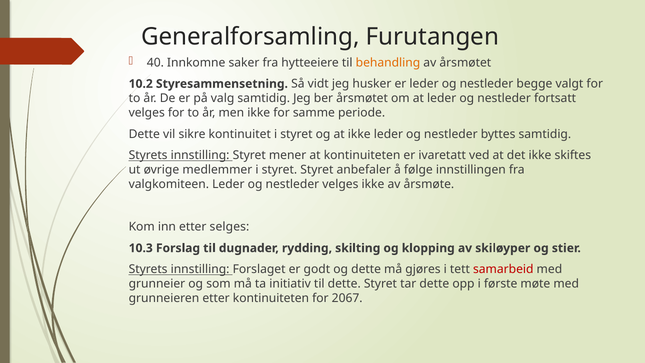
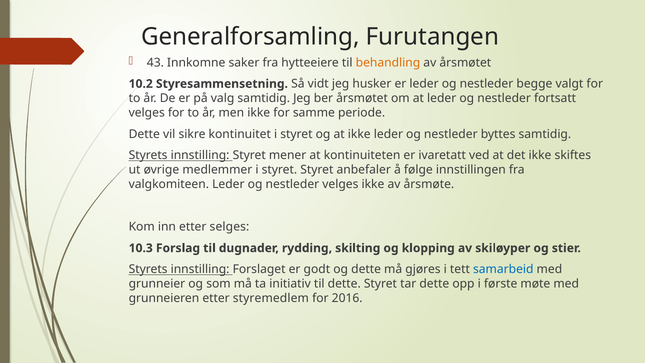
40: 40 -> 43
samarbeid colour: red -> blue
etter kontinuiteten: kontinuiteten -> styremedlem
2067: 2067 -> 2016
